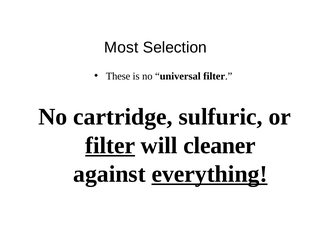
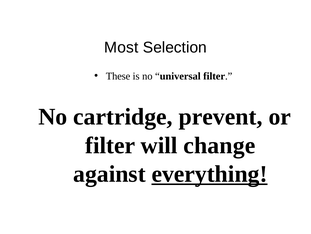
sulfuric: sulfuric -> prevent
filter at (110, 145) underline: present -> none
cleaner: cleaner -> change
